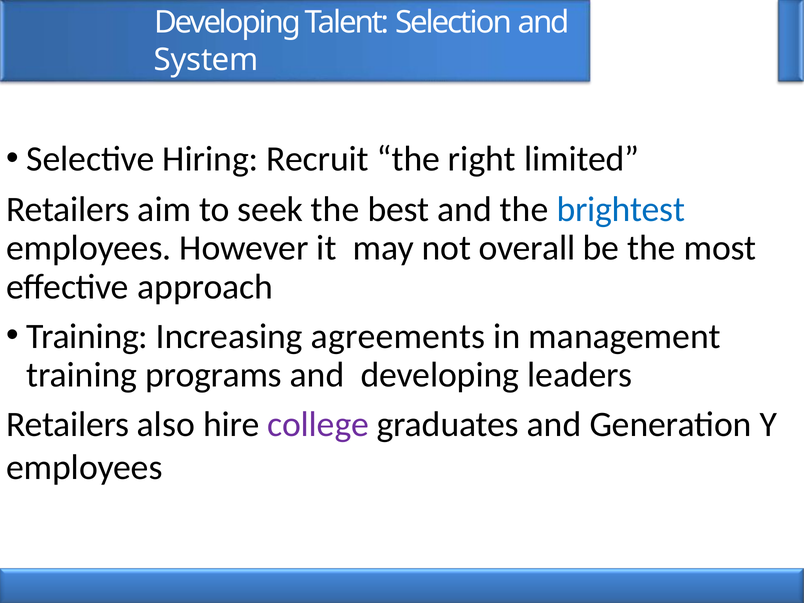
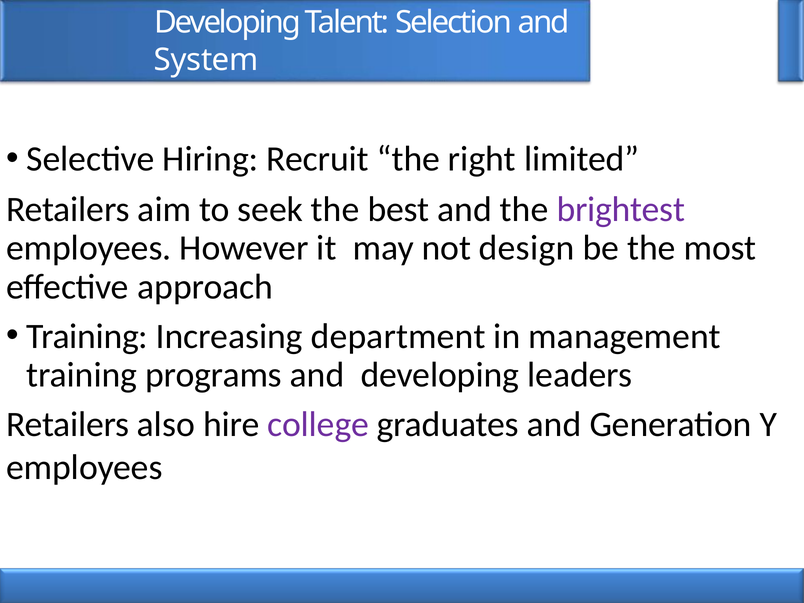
brightest colour: blue -> purple
overall: overall -> design
agreements: agreements -> department
